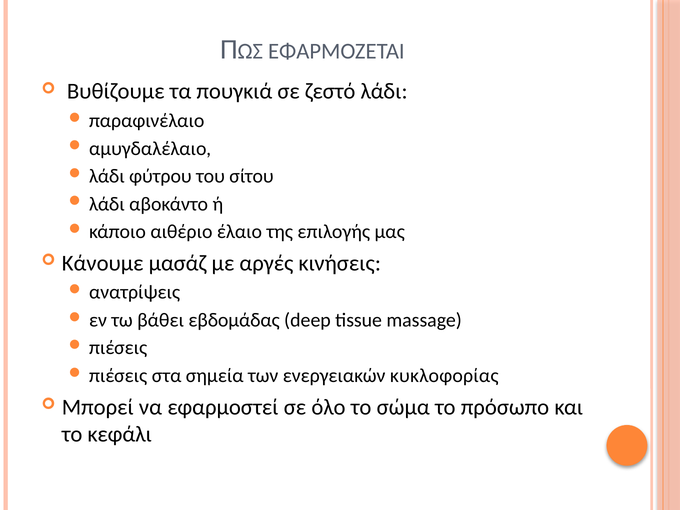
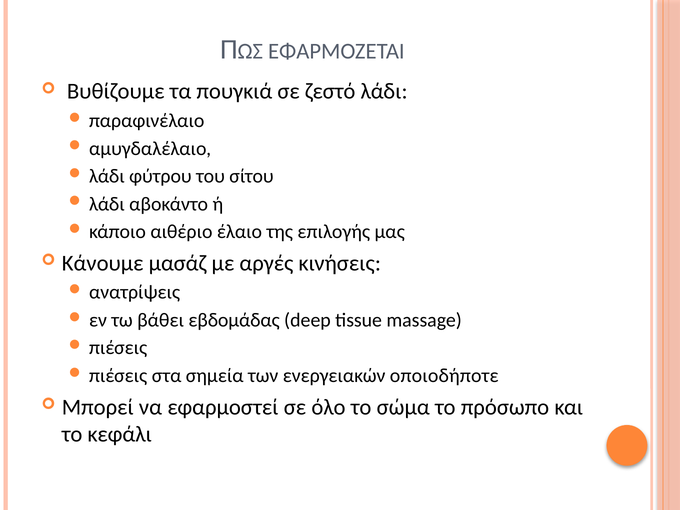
κυκλοφορίας: κυκλοφορίας -> οποιοδήποτε
